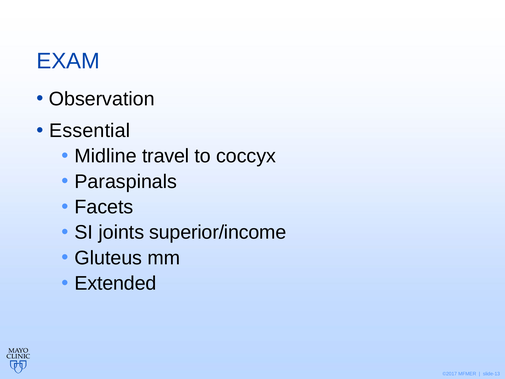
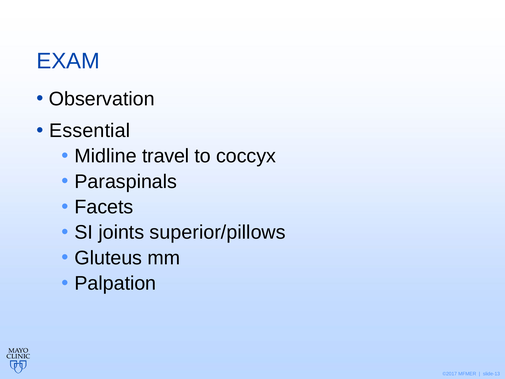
superior/income: superior/income -> superior/pillows
Extended: Extended -> Palpation
